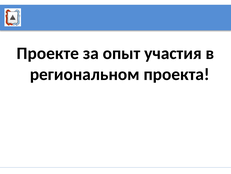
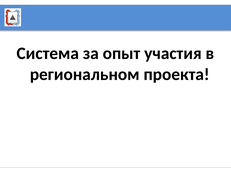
Проекте: Проекте -> Система
